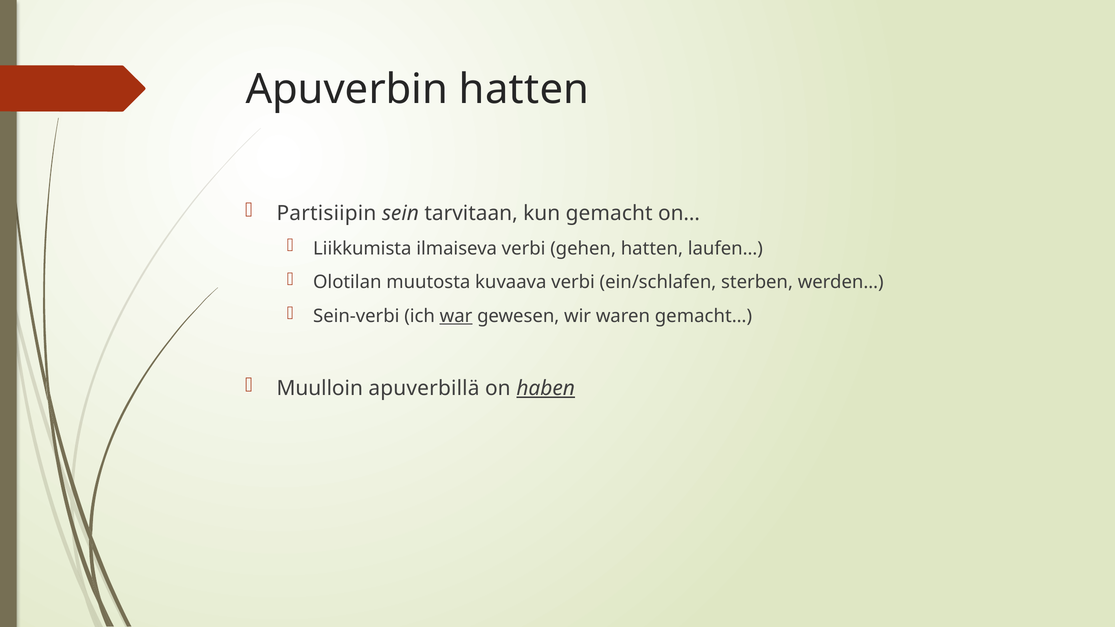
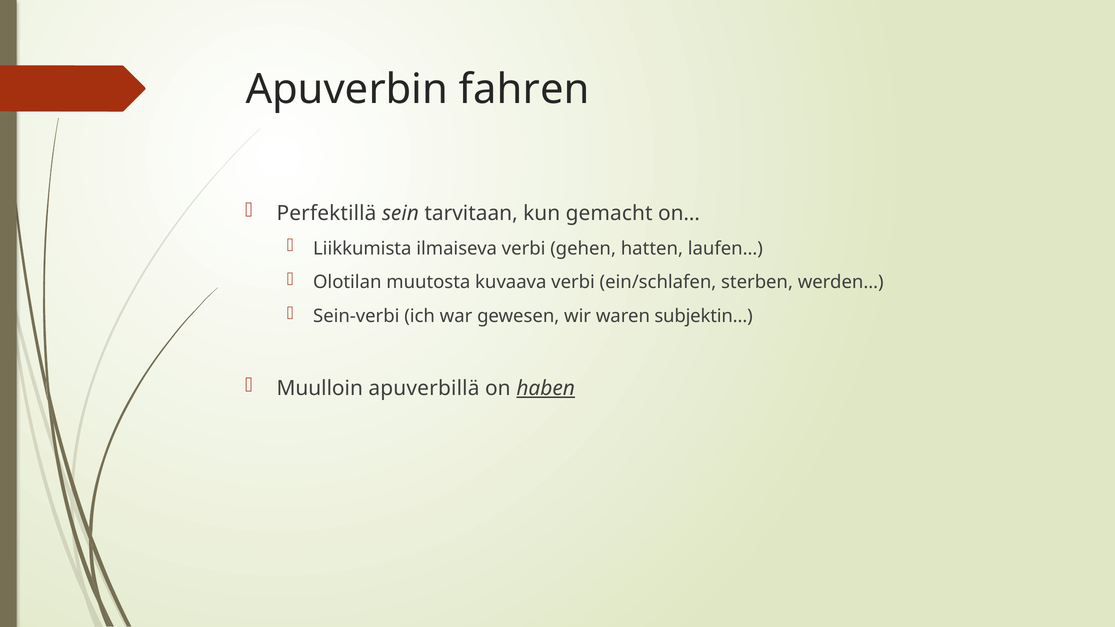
Apuverbin hatten: hatten -> fahren
Partisiipin: Partisiipin -> Perfektillä
war underline: present -> none
gemacht…: gemacht… -> subjektin…
